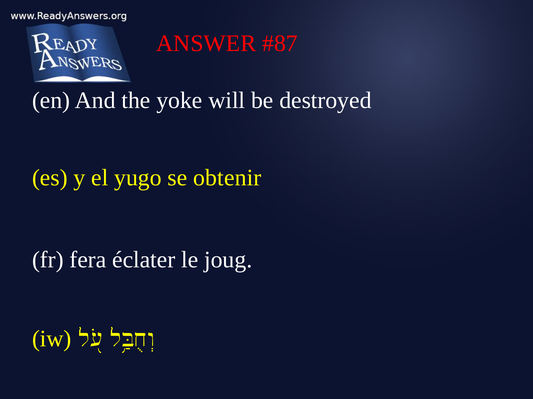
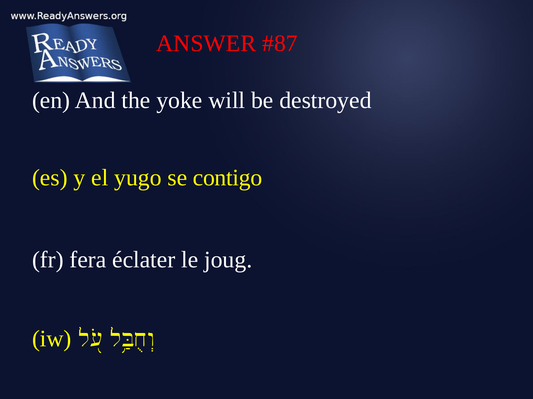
obtenir: obtenir -> contigo
